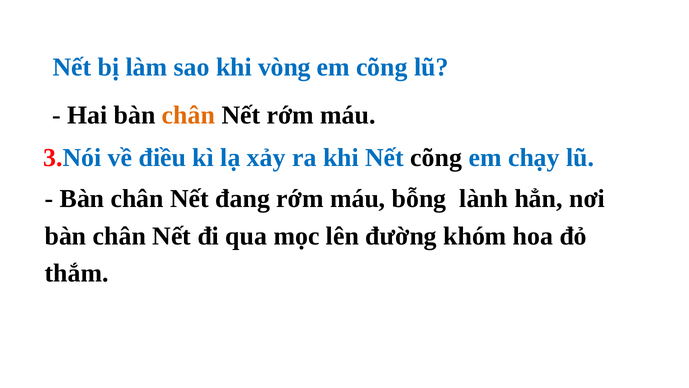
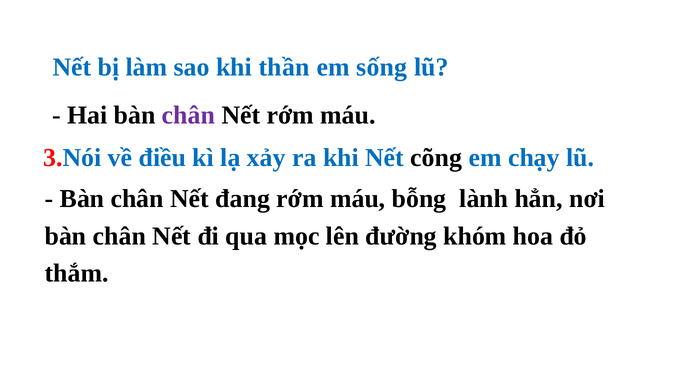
vòng: vòng -> thần
em cõng: cõng -> sống
chân at (189, 115) colour: orange -> purple
